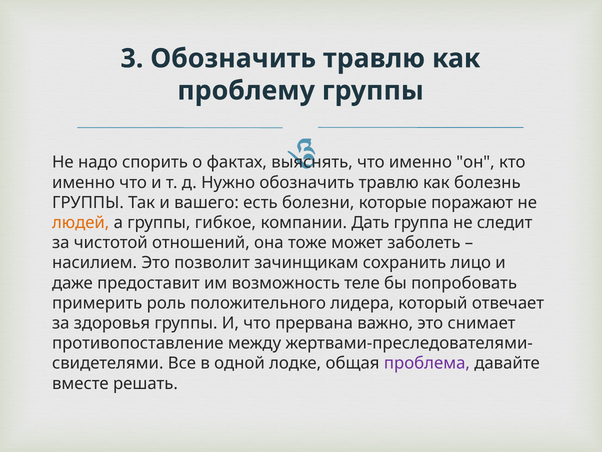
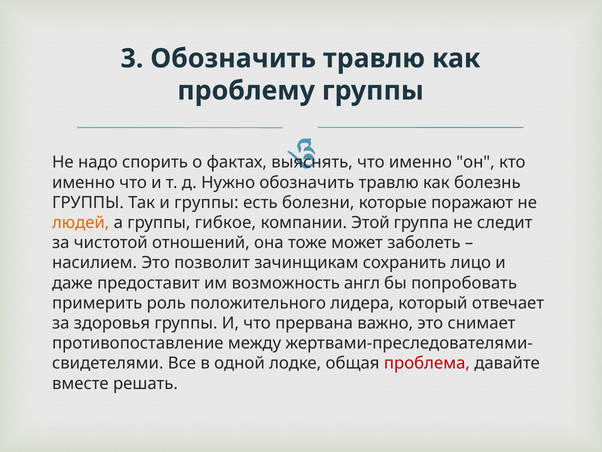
и вашего: вашего -> группы
Дать: Дать -> Этой
теле: теле -> англ
проблема colour: purple -> red
